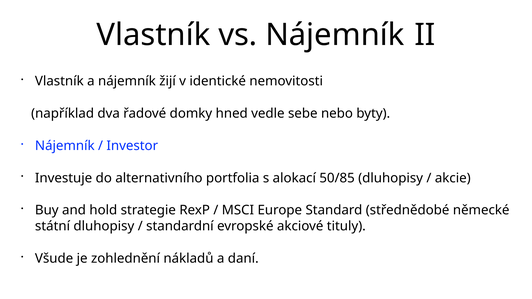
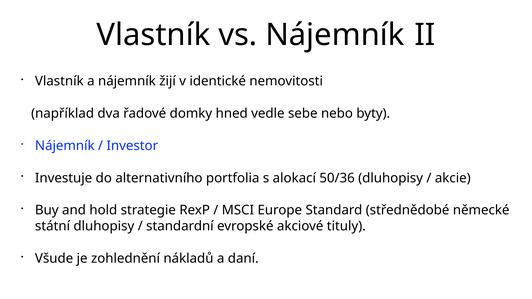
50/85: 50/85 -> 50/36
